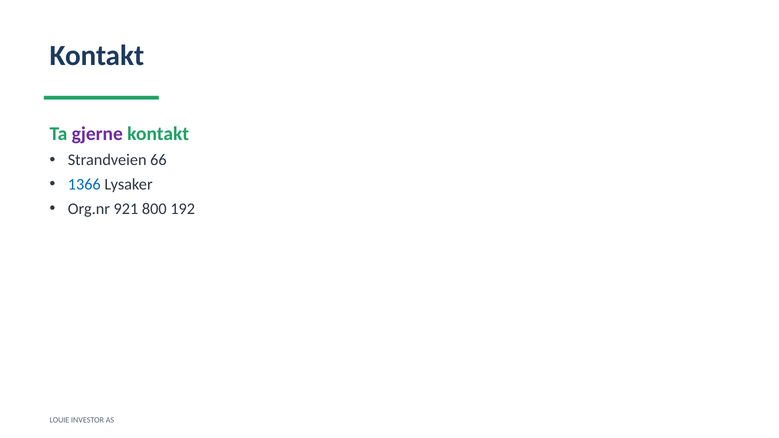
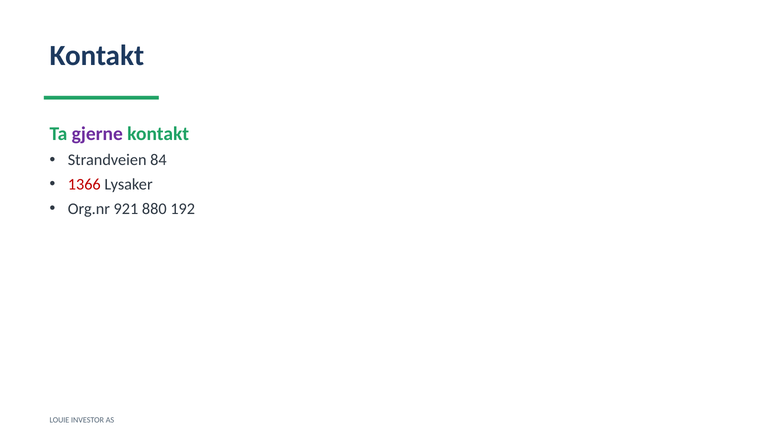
66: 66 -> 84
1366 colour: blue -> red
800: 800 -> 880
